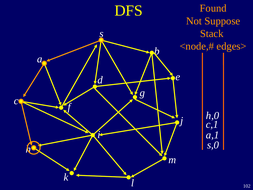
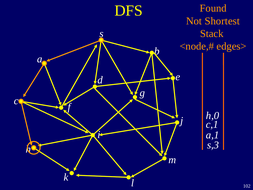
Suppose: Suppose -> Shortest
s,0: s,0 -> s,3
